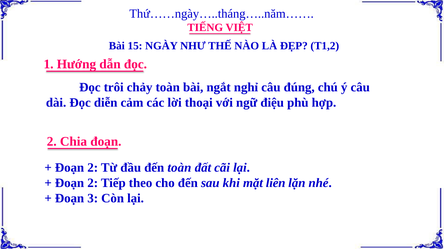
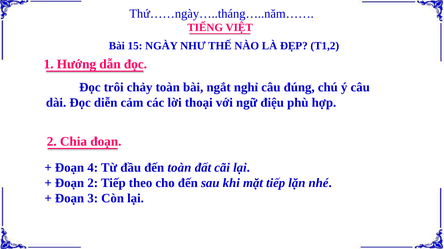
2 at (93, 168): 2 -> 4
mặt liên: liên -> tiếp
